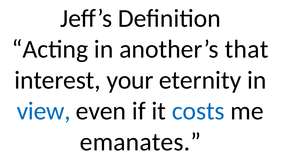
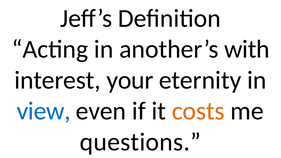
that: that -> with
costs colour: blue -> orange
emanates: emanates -> questions
